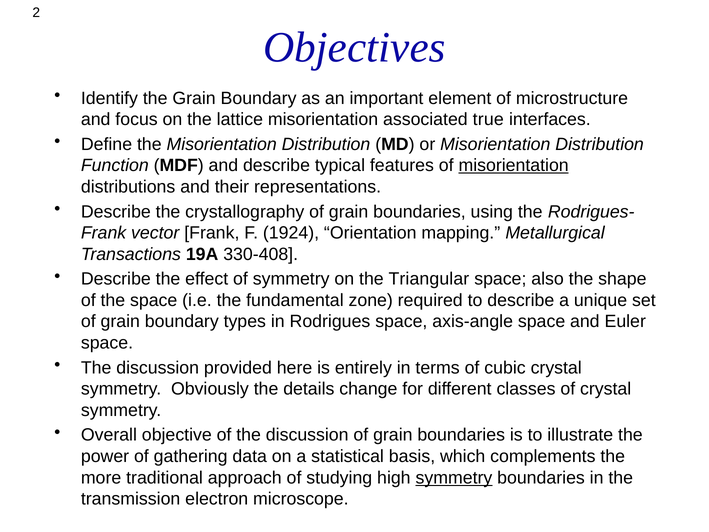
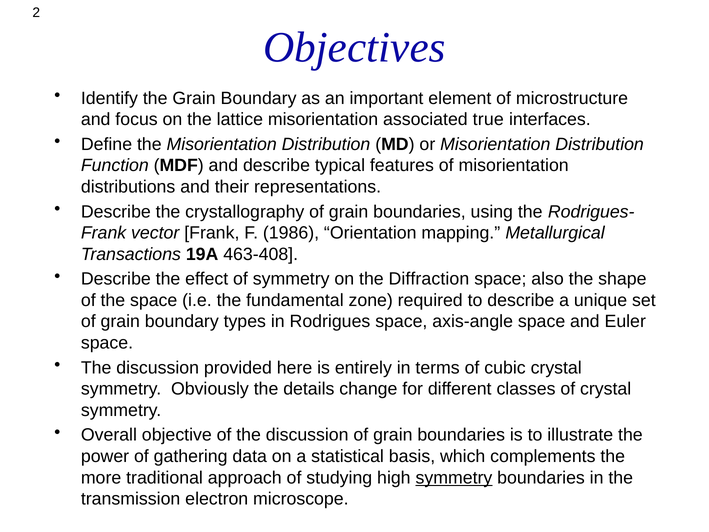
misorientation at (514, 165) underline: present -> none
1924: 1924 -> 1986
330-408: 330-408 -> 463-408
Triangular: Triangular -> Diffraction
